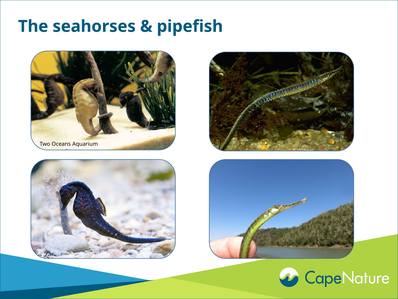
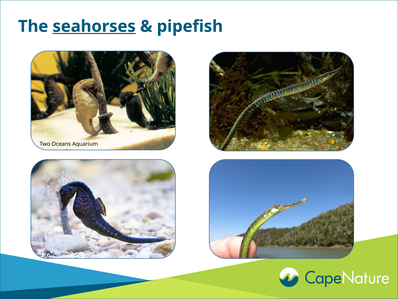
seahorses underline: none -> present
